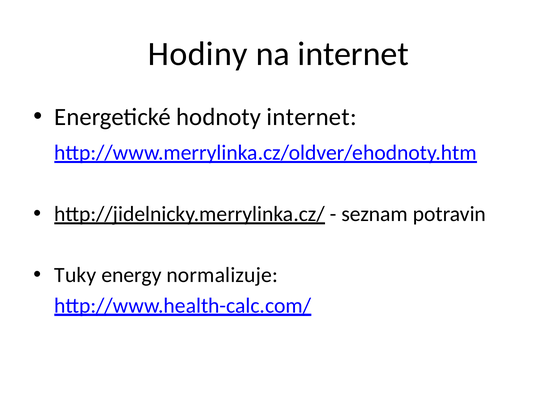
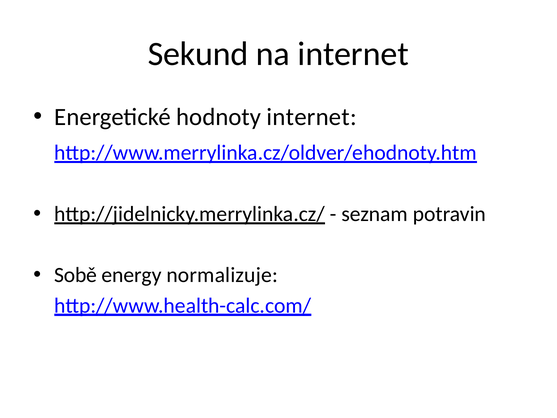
Hodiny: Hodiny -> Sekund
Tuky: Tuky -> Sobě
